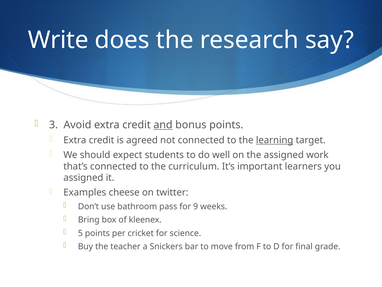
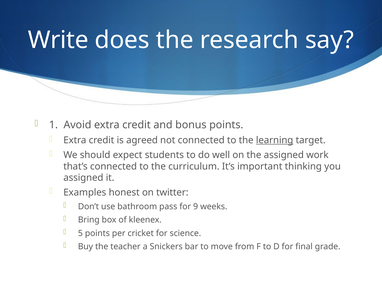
3: 3 -> 1
and underline: present -> none
learners: learners -> thinking
cheese: cheese -> honest
